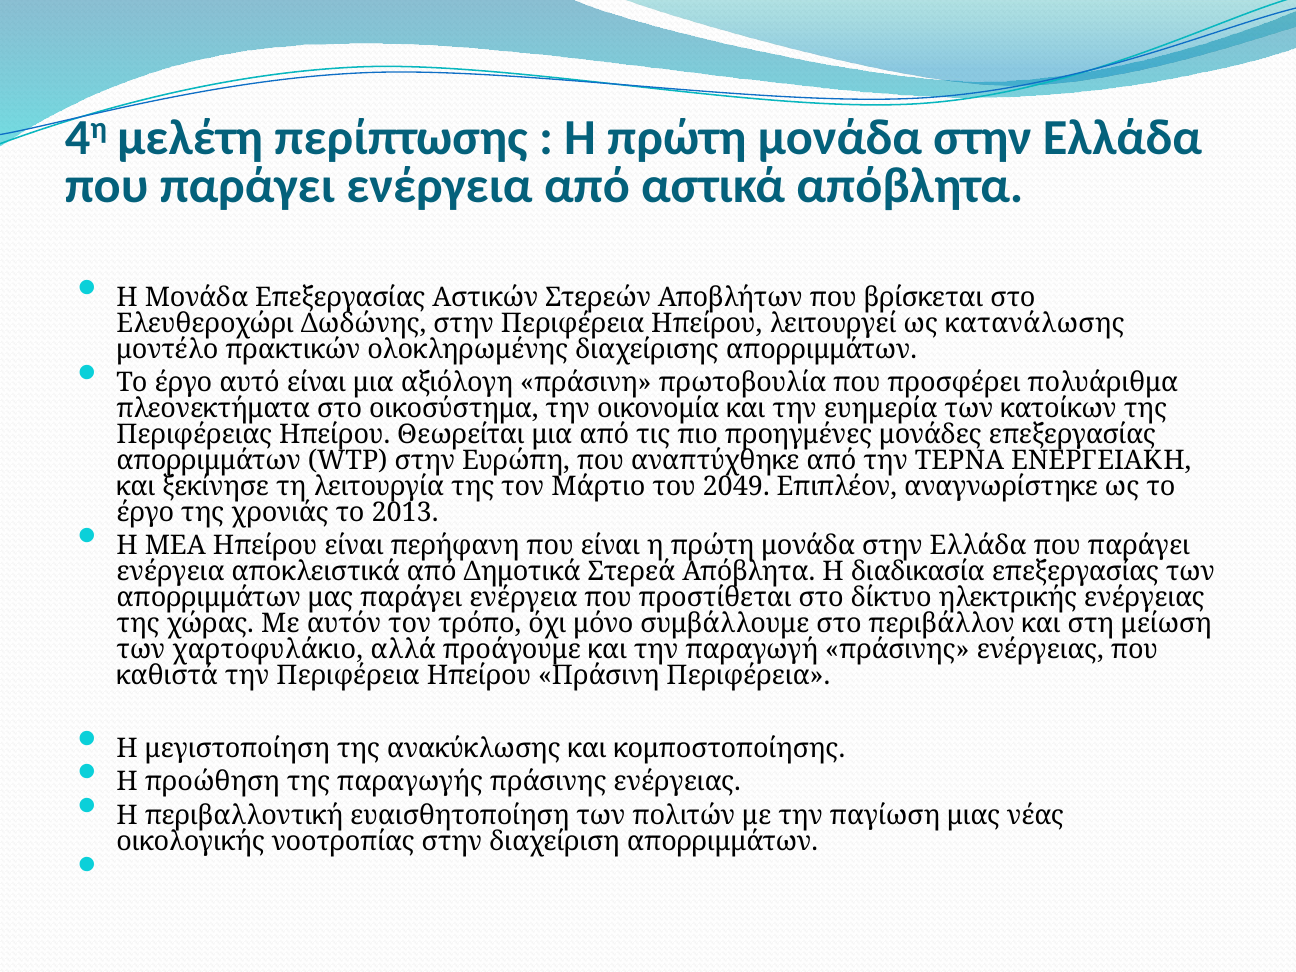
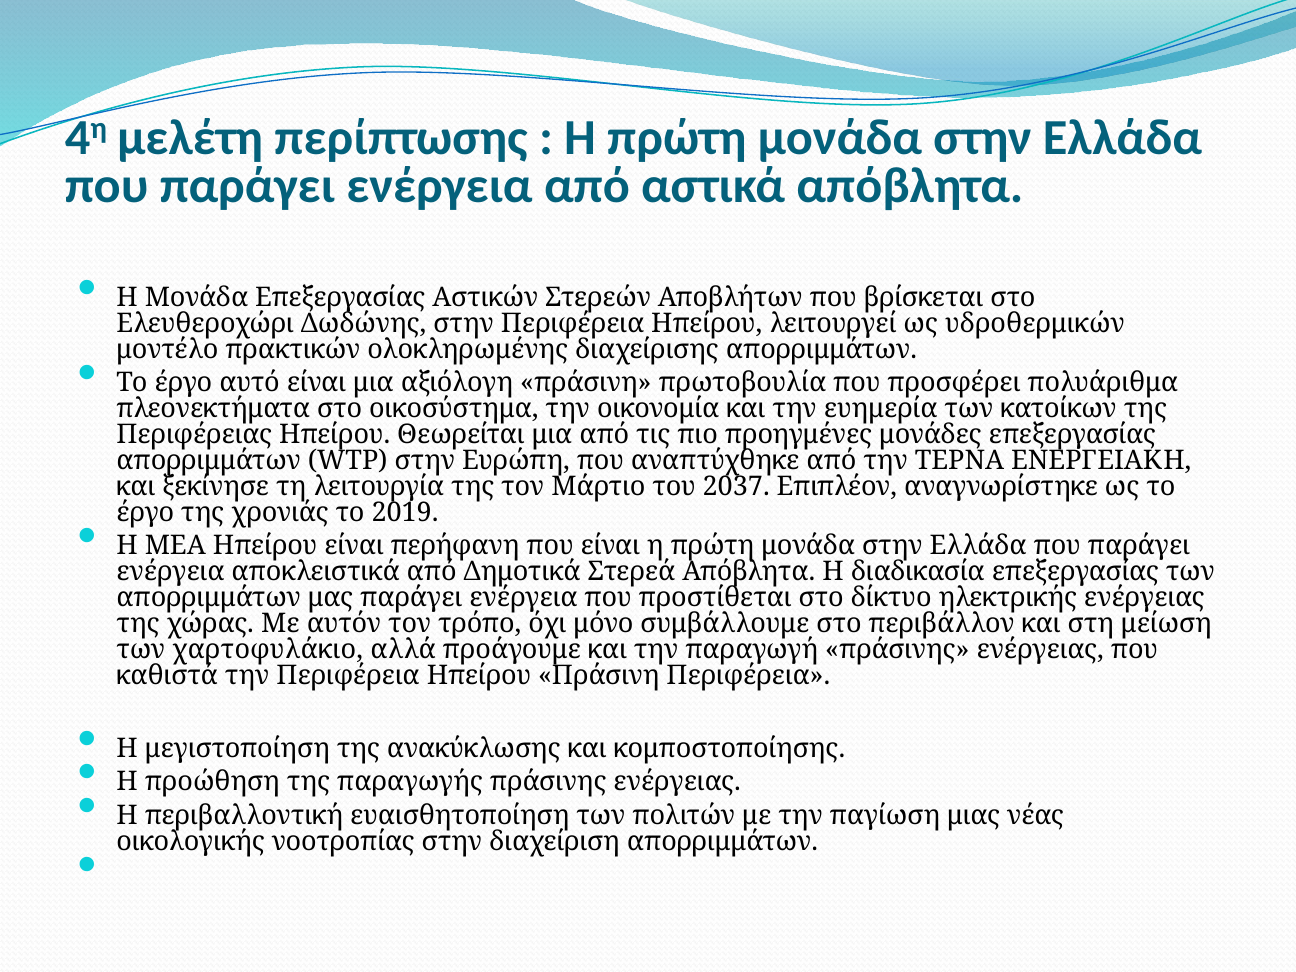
κατανάλωσης: κατανάλωσης -> υδροθερμικών
2049: 2049 -> 2037
2013: 2013 -> 2019
